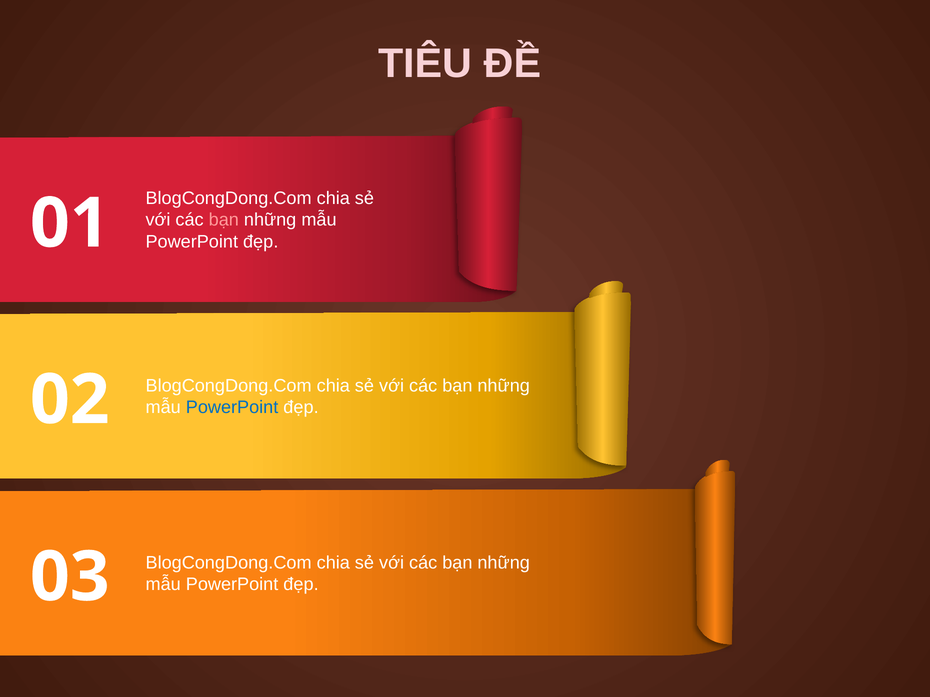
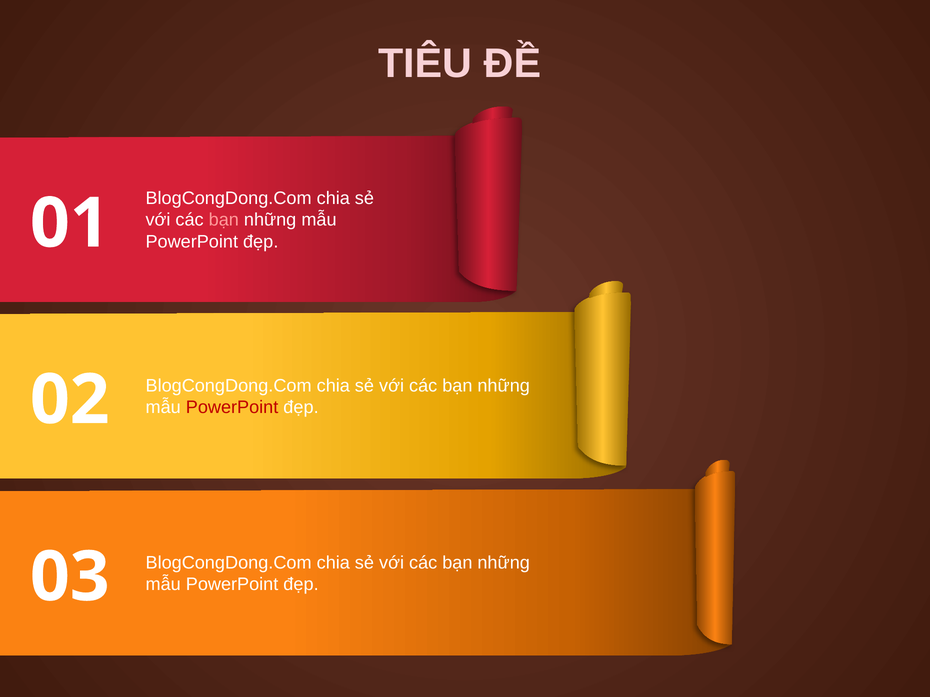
PowerPoint at (232, 408) colour: blue -> red
